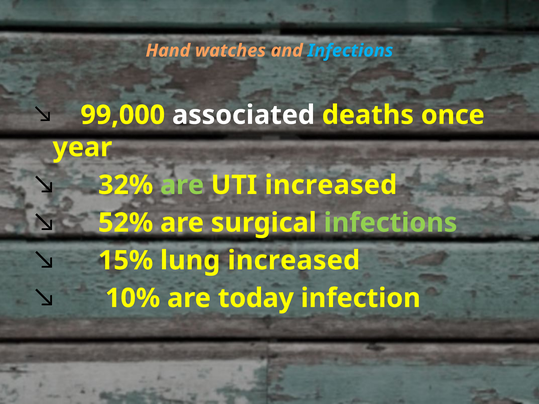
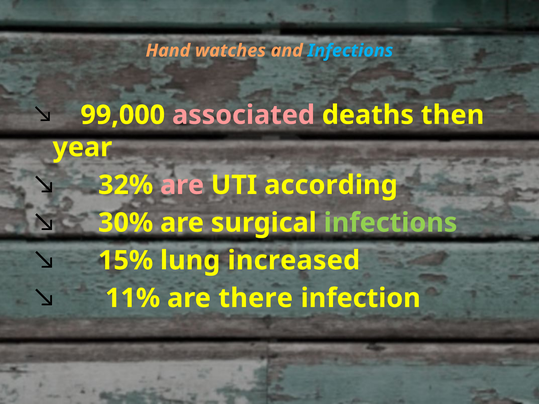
associated colour: white -> pink
once: once -> then
are at (182, 185) colour: light green -> pink
UTI increased: increased -> according
52%: 52% -> 30%
10%: 10% -> 11%
today: today -> there
